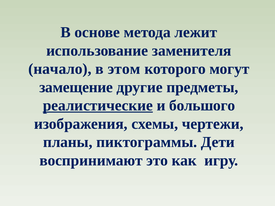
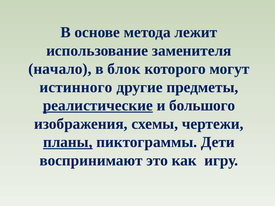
этом: этом -> блок
замещение: замещение -> истинного
планы underline: none -> present
